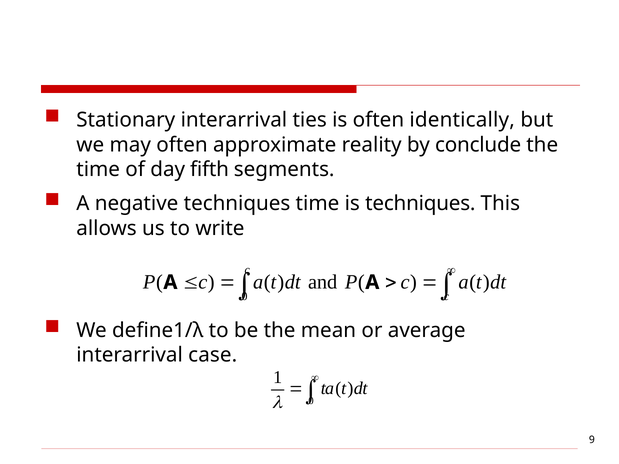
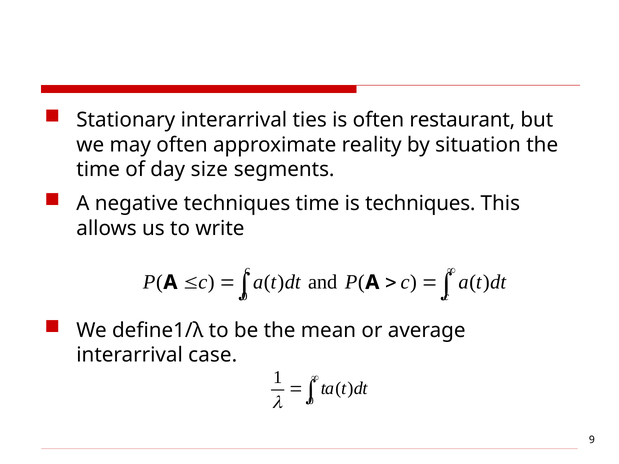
identically: identically -> restaurant
conclude: conclude -> situation
fifth: fifth -> size
